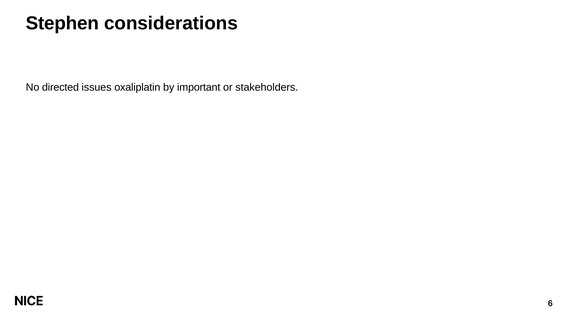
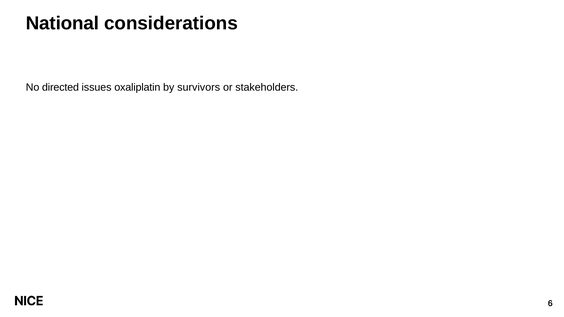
Stephen: Stephen -> National
important: important -> survivors
